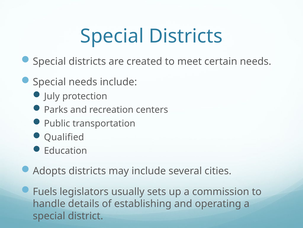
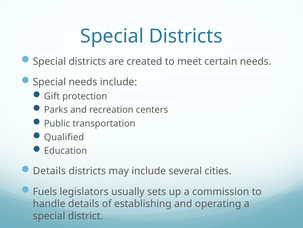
July: July -> Gift
Adopts at (49, 171): Adopts -> Details
